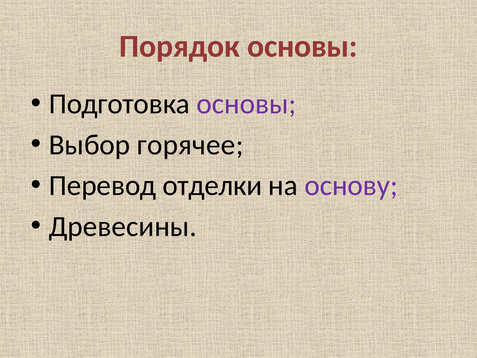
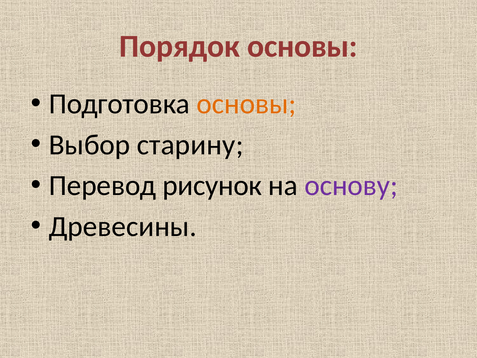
основы at (246, 104) colour: purple -> orange
горячее: горячее -> старину
отделки: отделки -> рисунок
